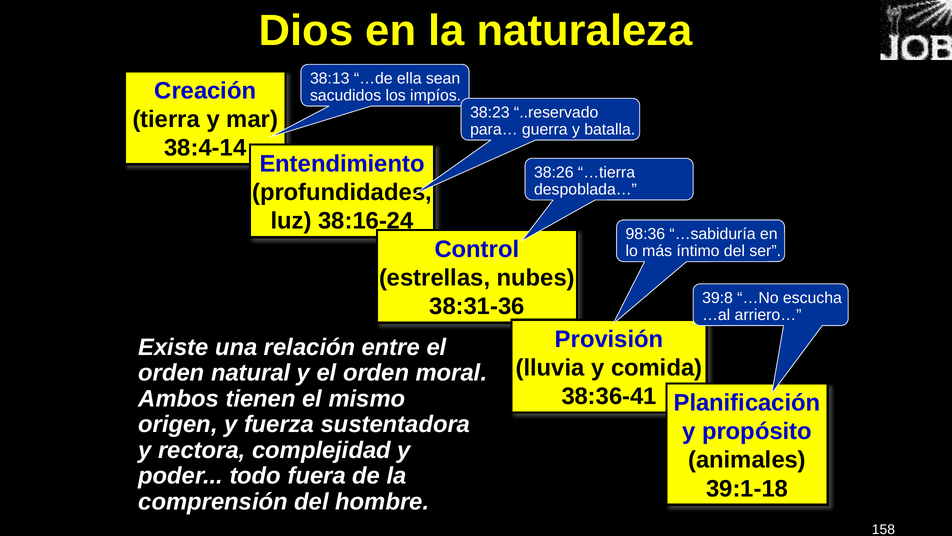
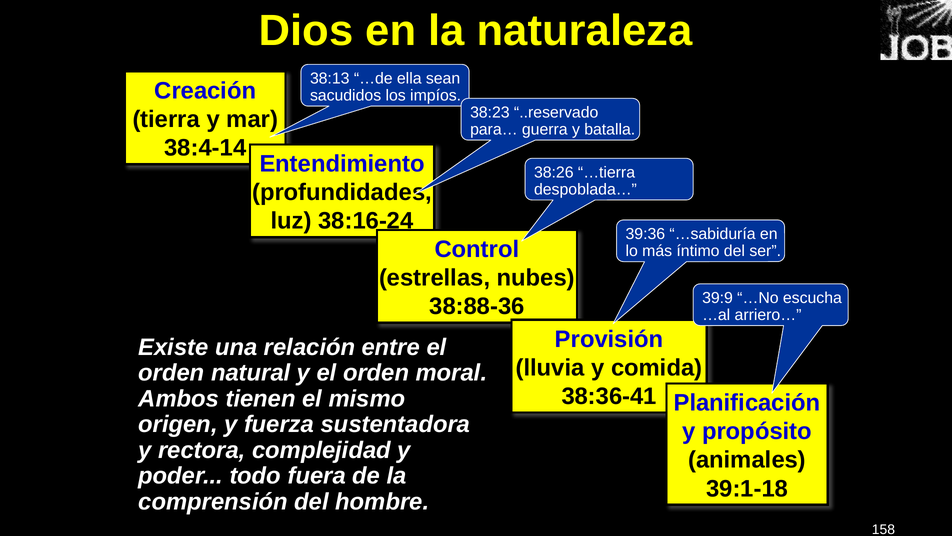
98:36: 98:36 -> 39:36
39:8: 39:8 -> 39:9
38:31-36: 38:31-36 -> 38:88-36
